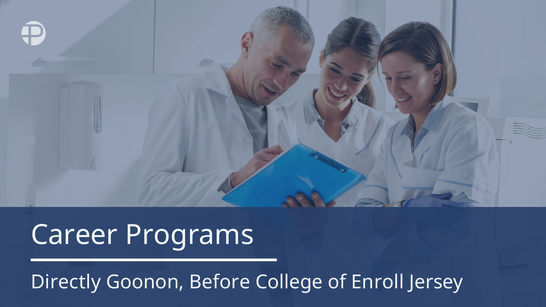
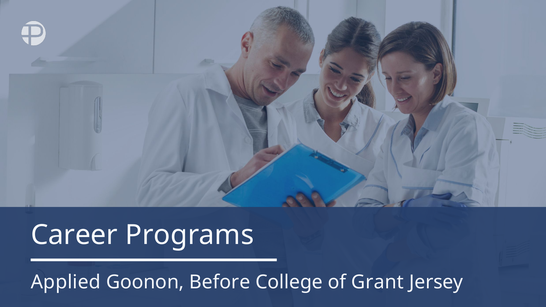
Directly: Directly -> Applied
Enroll: Enroll -> Grant
